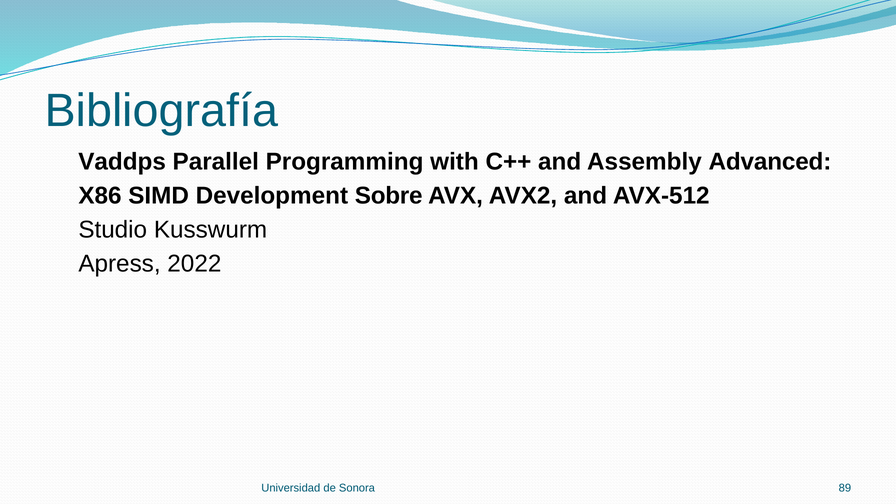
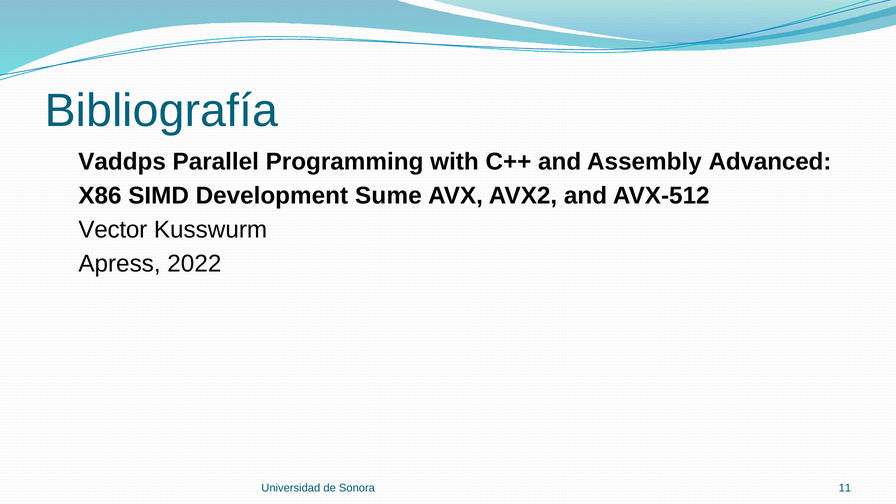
Sobre: Sobre -> Sume
Studio: Studio -> Vector
89: 89 -> 11
